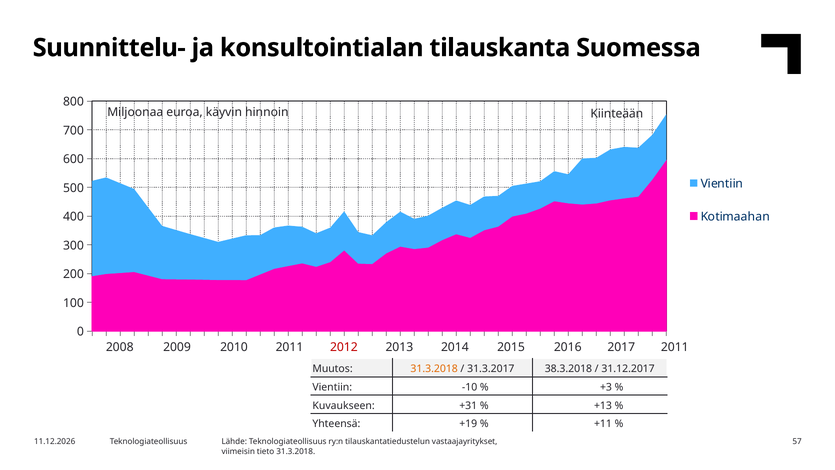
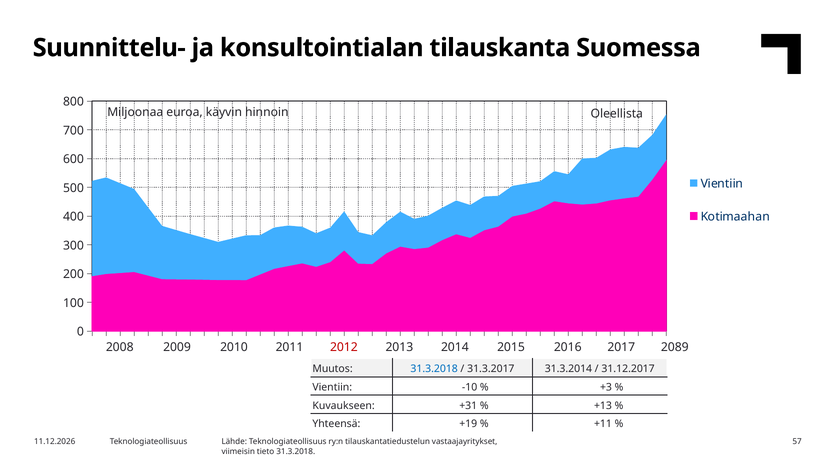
Kiinteään: Kiinteään -> Oleellista
2017 2011: 2011 -> 2089
31.3.2018 at (434, 369) colour: orange -> blue
38.3.2018: 38.3.2018 -> 31.3.2014
